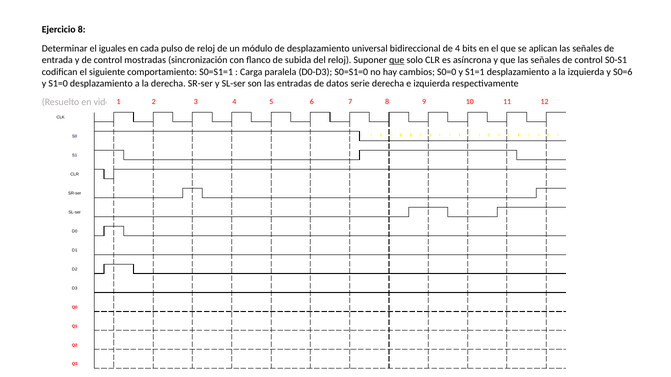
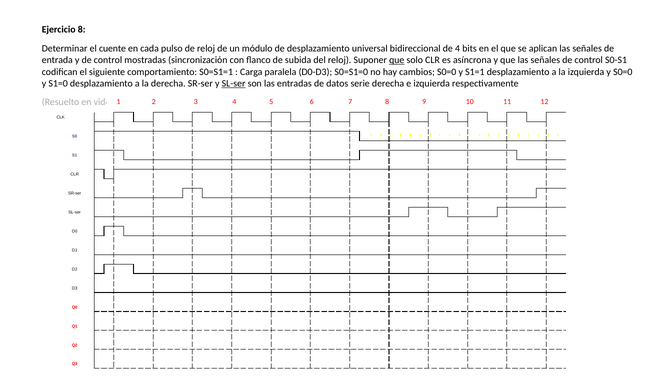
iguales: iguales -> cuente
y S0=6: S0=6 -> S0=0
SL-ser at (234, 84) underline: none -> present
